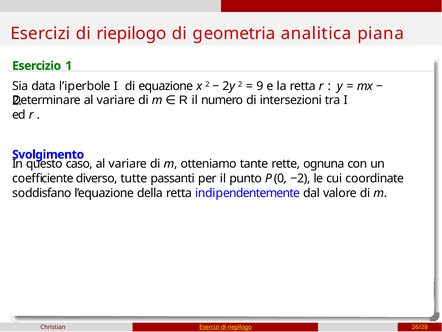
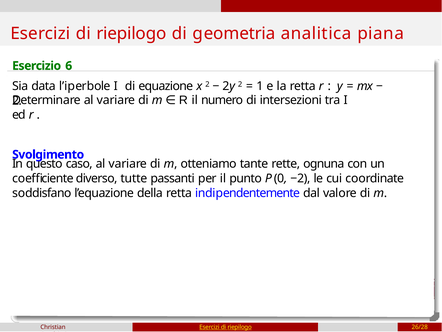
1: 1 -> 6
9: 9 -> 1
